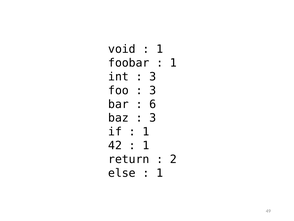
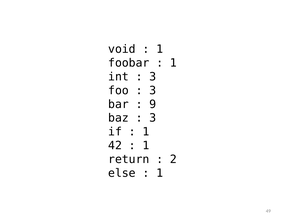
6: 6 -> 9
